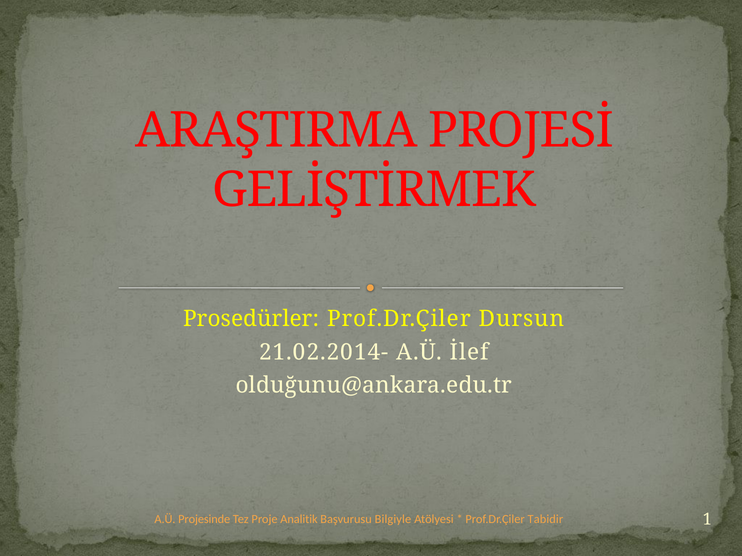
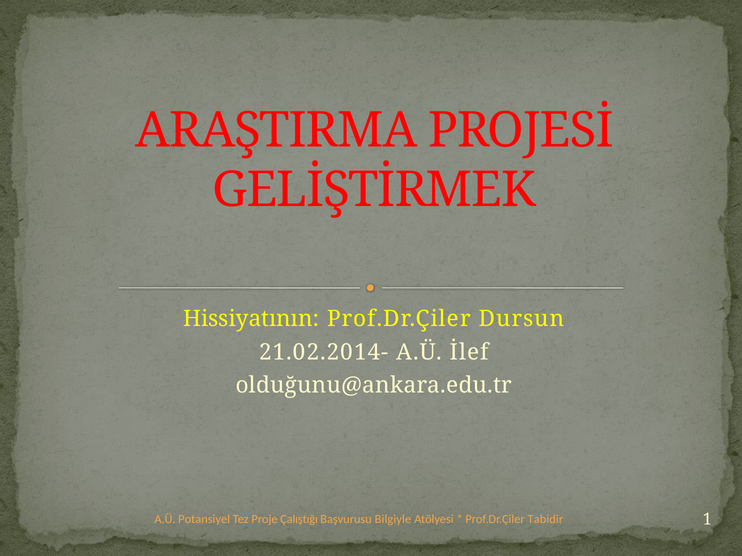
Prosedürler: Prosedürler -> Hissiyatının
Projesinde: Projesinde -> Potansiyel
Analitik: Analitik -> Çalıştığı
